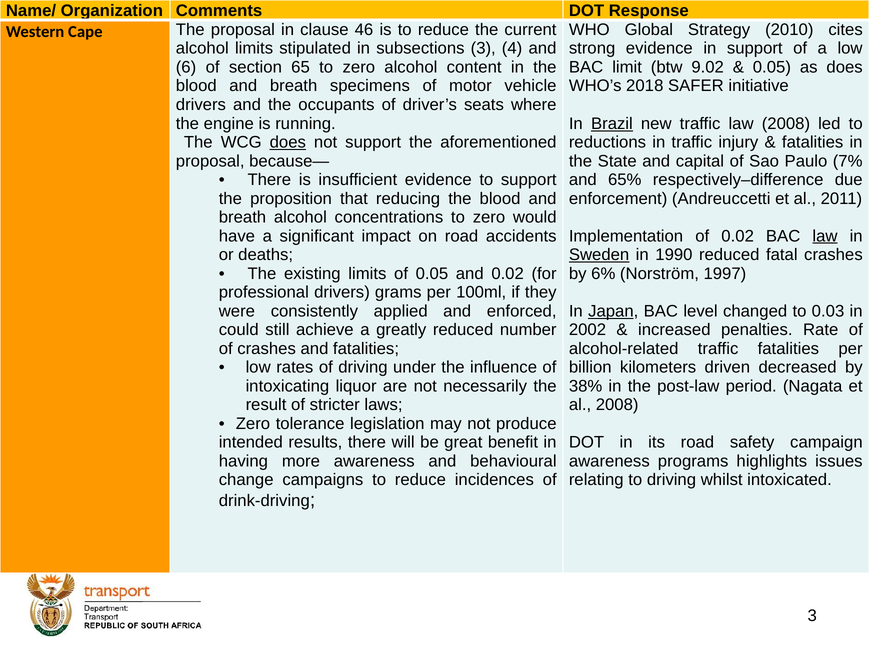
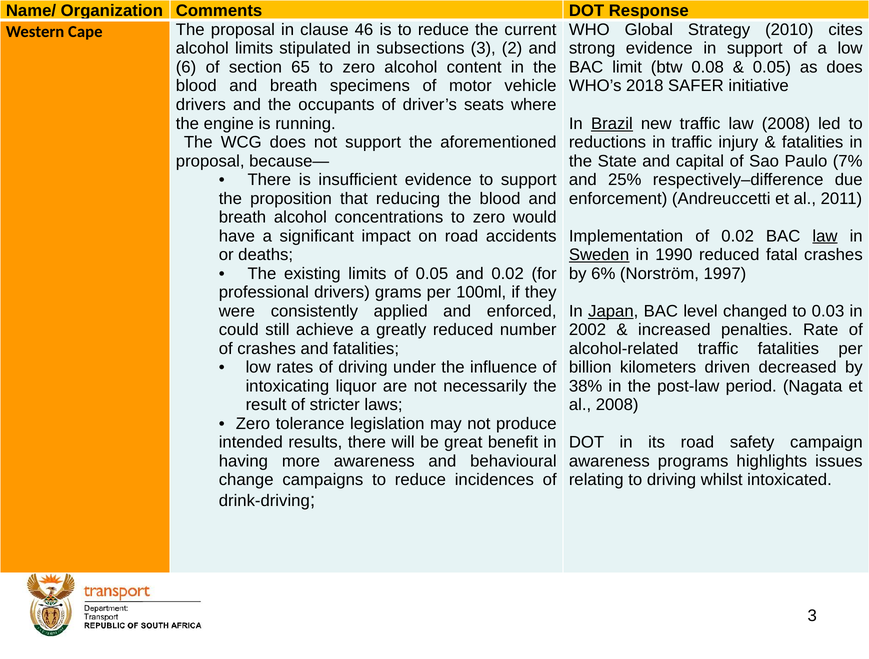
4: 4 -> 2
9.02: 9.02 -> 0.08
does at (288, 142) underline: present -> none
65%: 65% -> 25%
